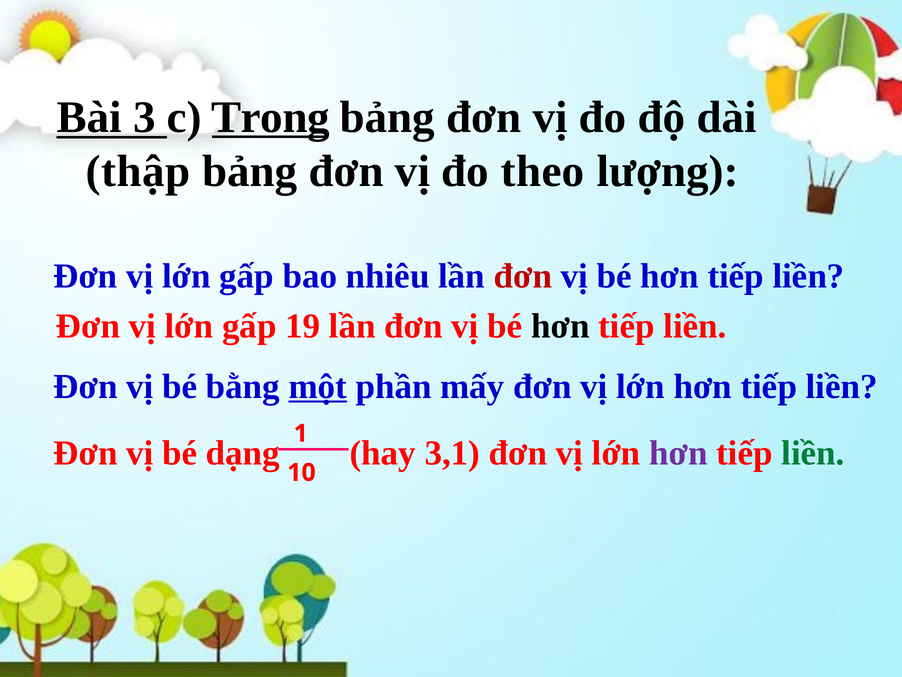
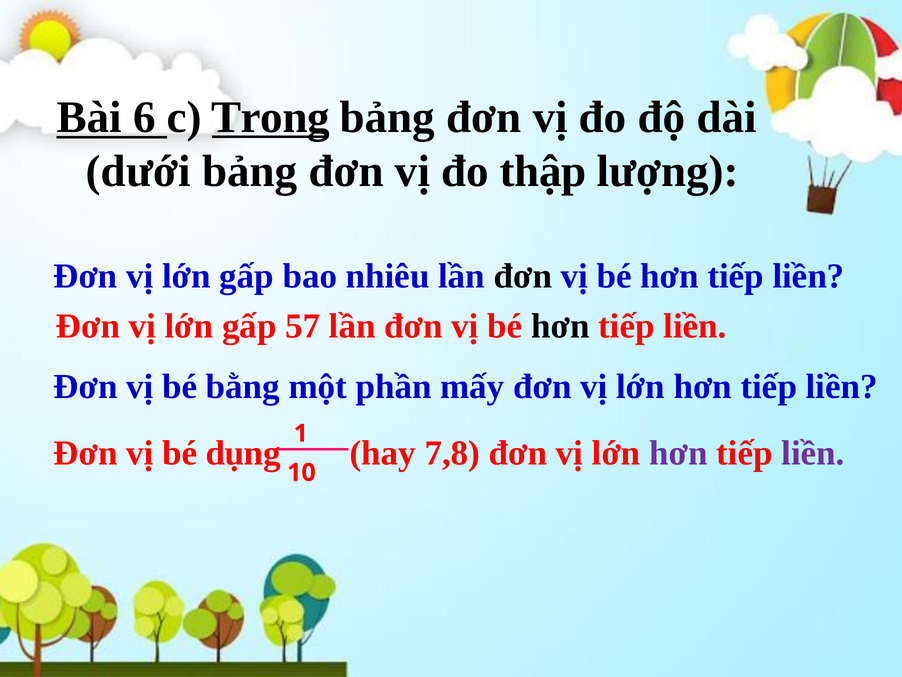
3: 3 -> 6
thập: thập -> dưới
theo: theo -> thập
đơn at (523, 276) colour: red -> black
19: 19 -> 57
một underline: present -> none
dạng: dạng -> dụng
3,1: 3,1 -> 7,8
liền at (813, 453) colour: green -> purple
